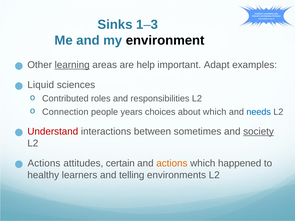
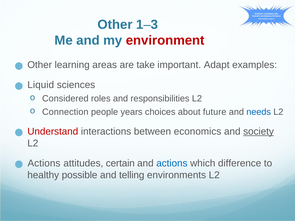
Sinks at (115, 25): Sinks -> Other
environment colour: black -> red
learning underline: present -> none
help: help -> take
Contributed: Contributed -> Considered
about which: which -> future
sometimes: sometimes -> economics
actions at (172, 163) colour: orange -> blue
happened: happened -> difference
learners: learners -> possible
